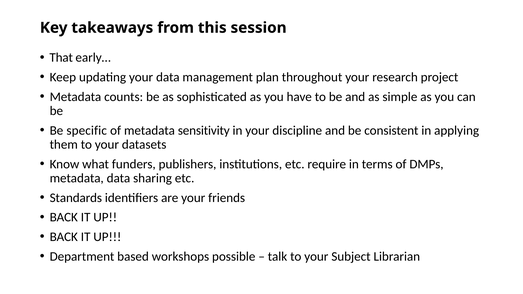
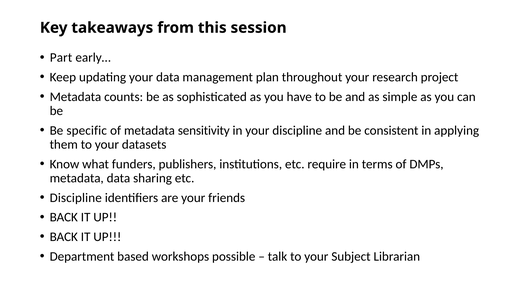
That: That -> Part
Standards at (76, 198): Standards -> Discipline
